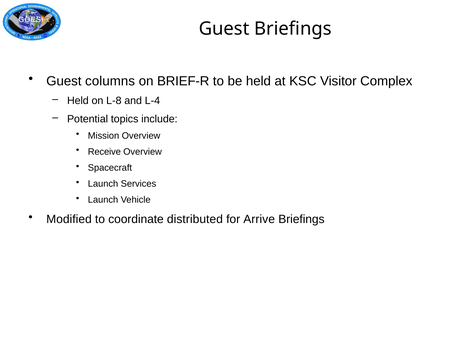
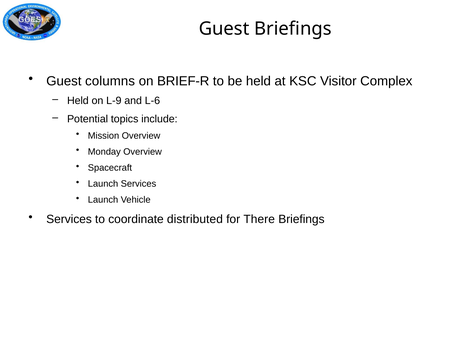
L-8: L-8 -> L-9
L-4: L-4 -> L-6
Receive: Receive -> Monday
Modified at (69, 219): Modified -> Services
Arrive: Arrive -> There
